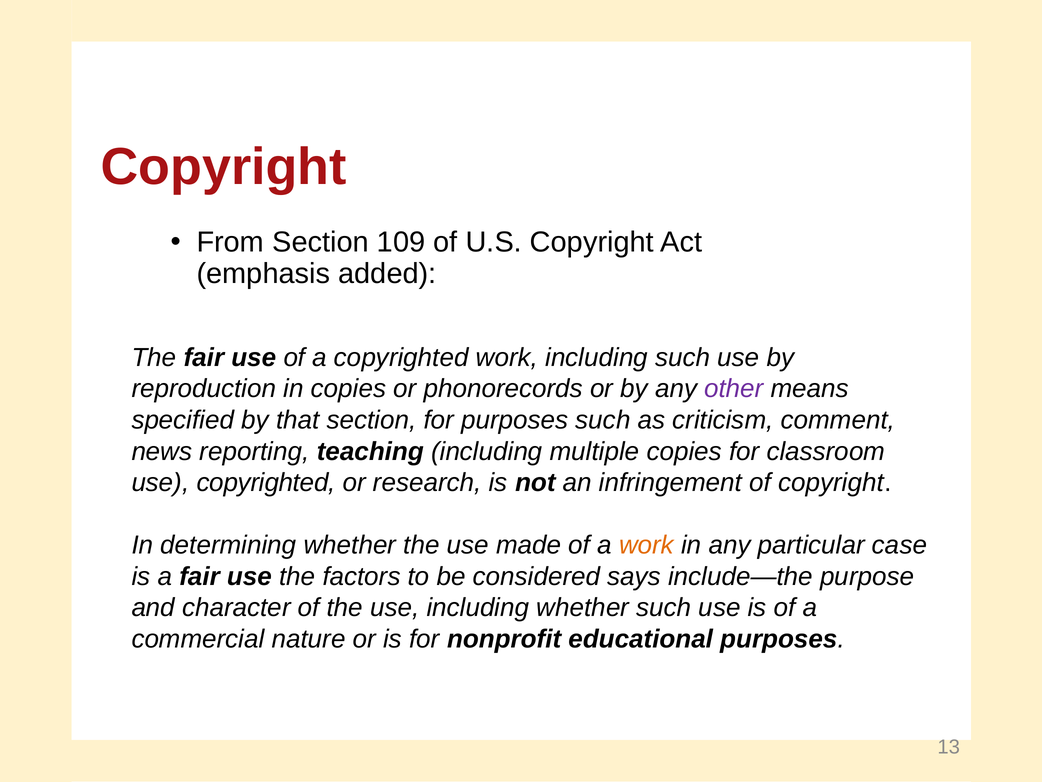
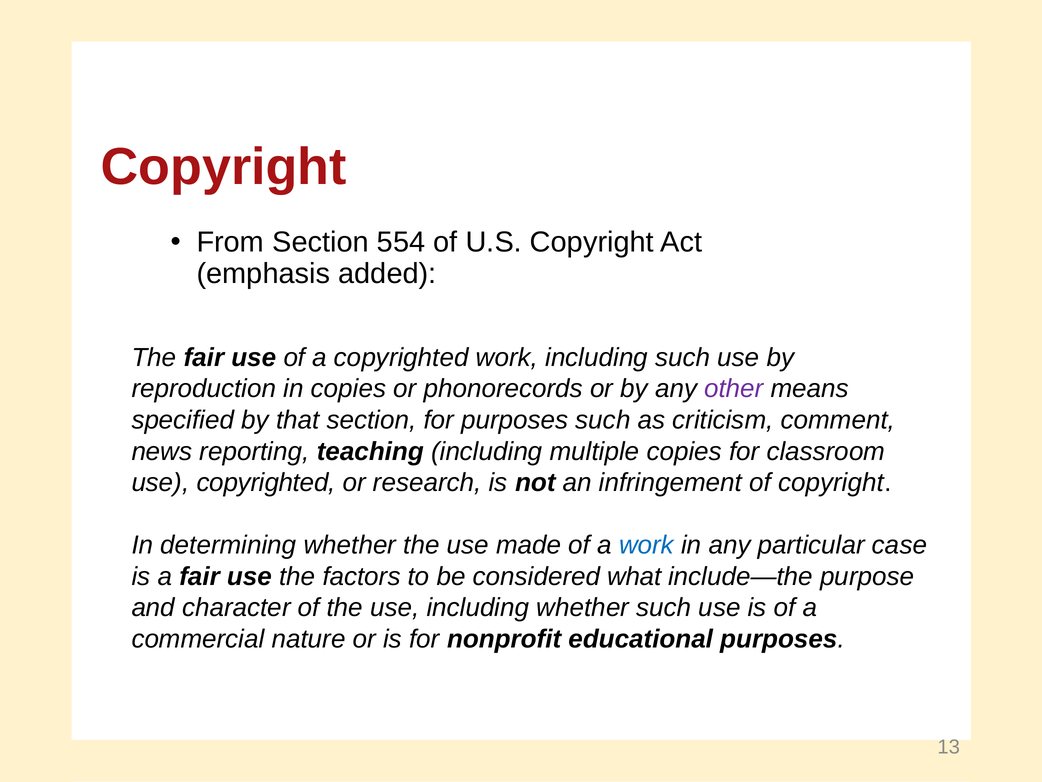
109: 109 -> 554
work at (646, 545) colour: orange -> blue
says: says -> what
